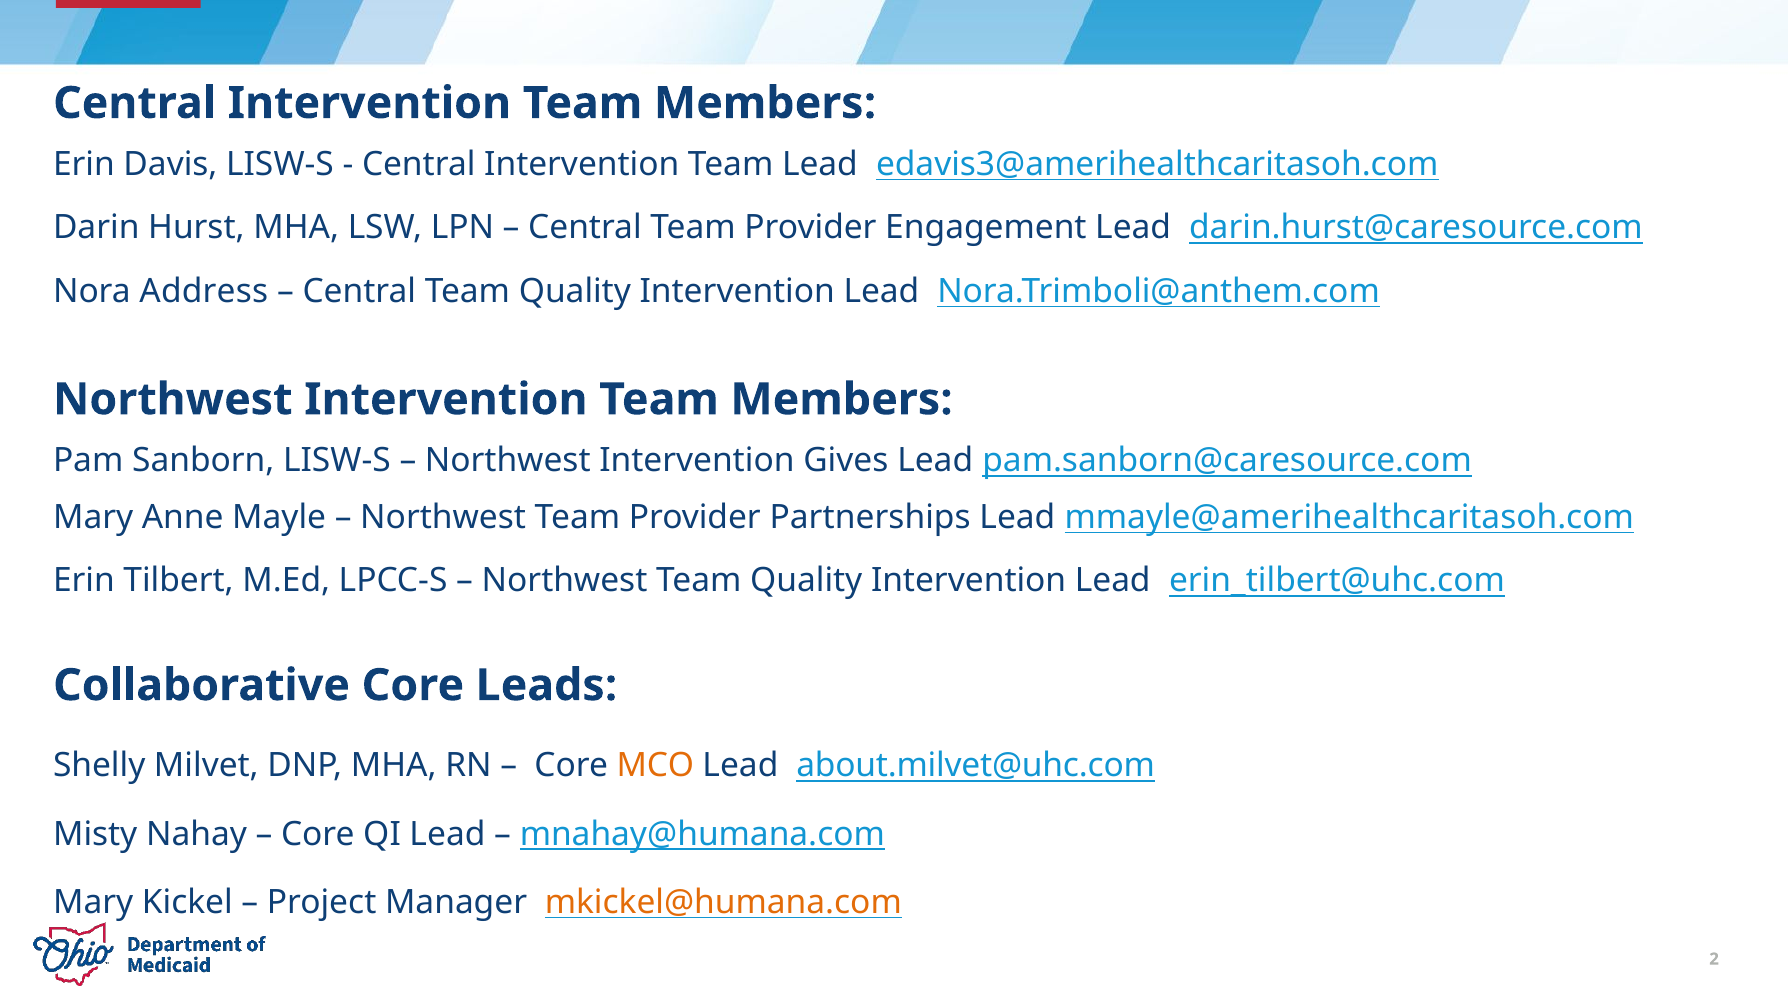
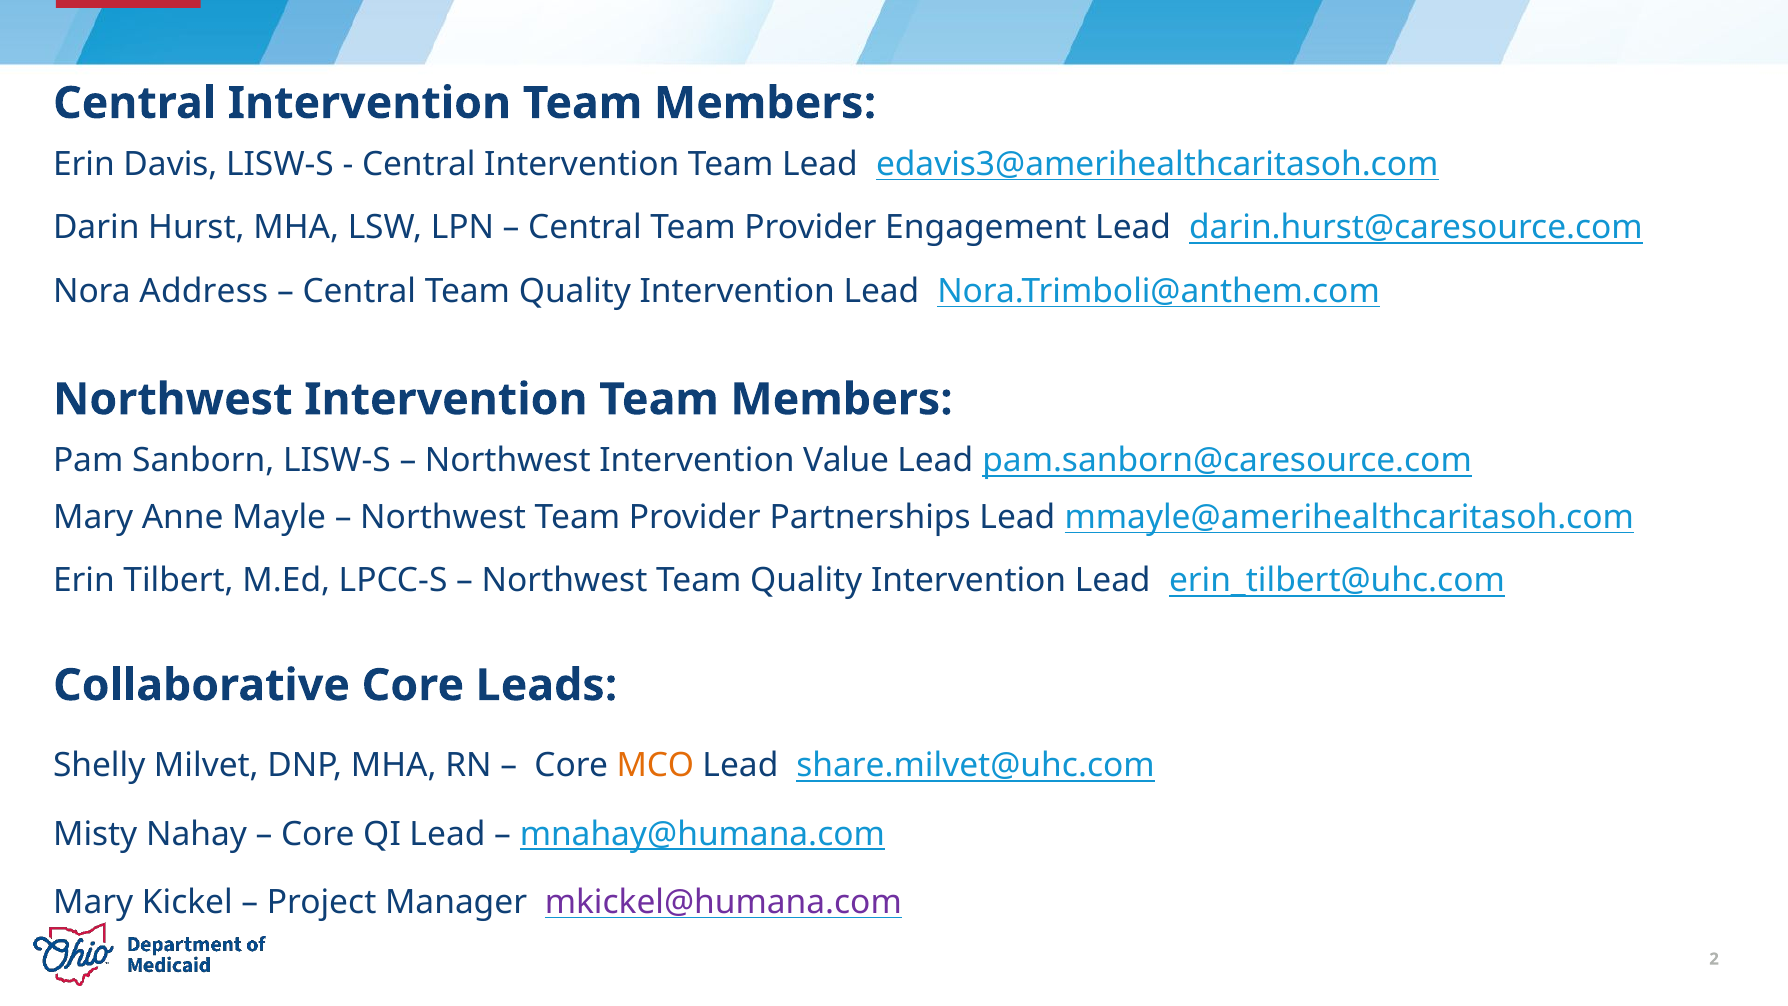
Gives: Gives -> Value
about.milvet@uhc.com: about.milvet@uhc.com -> share.milvet@uhc.com
mkickel@humana.com colour: orange -> purple
